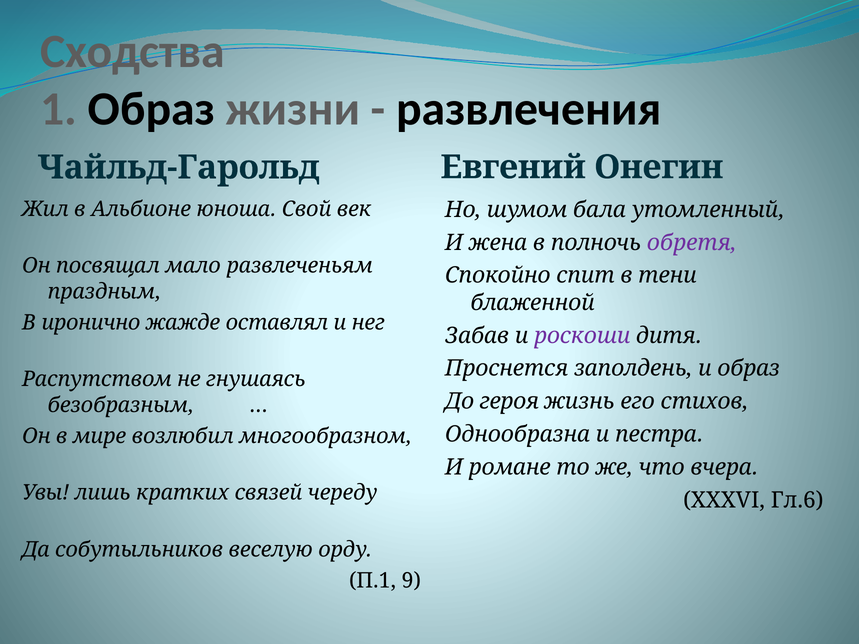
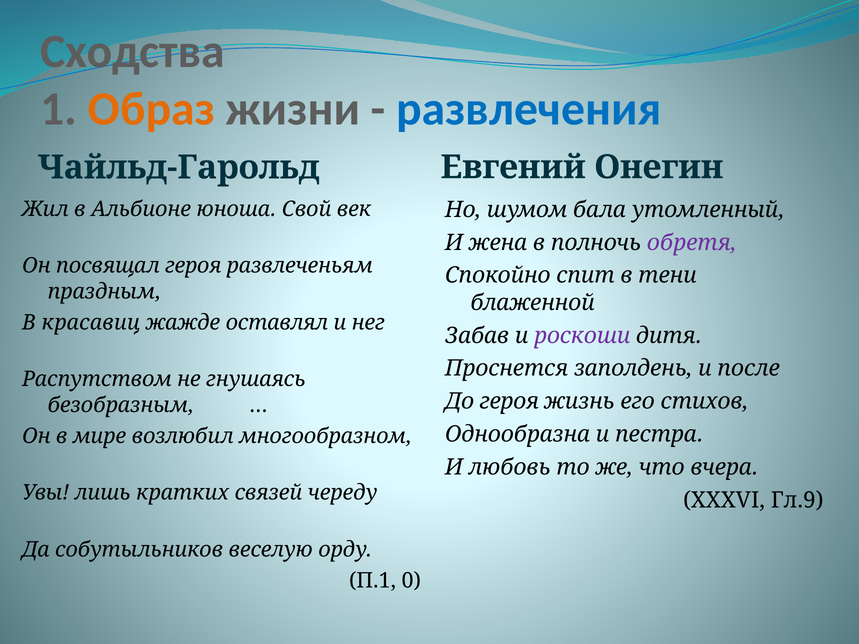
Образ at (151, 109) colour: black -> orange
развлечения colour: black -> blue
посвящал мало: мало -> героя
иронично: иронично -> красавиц
и образ: образ -> после
романе: романе -> любовь
Гл.6: Гл.6 -> Гл.9
9: 9 -> 0
